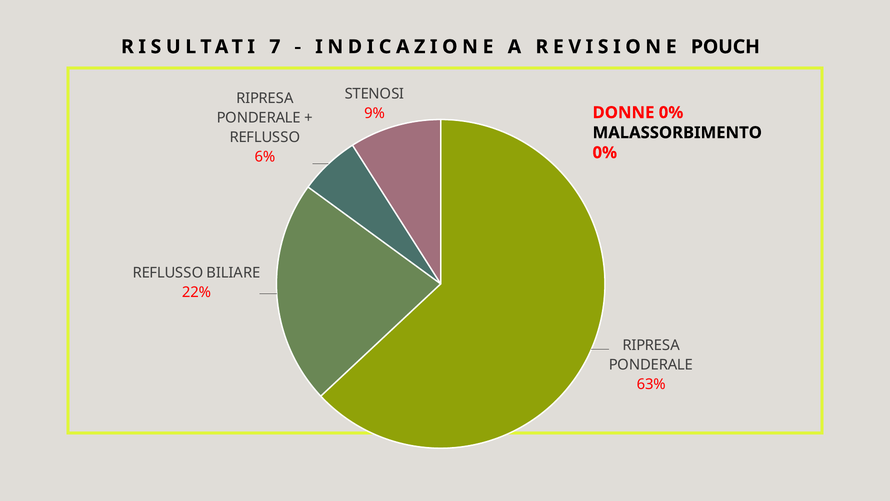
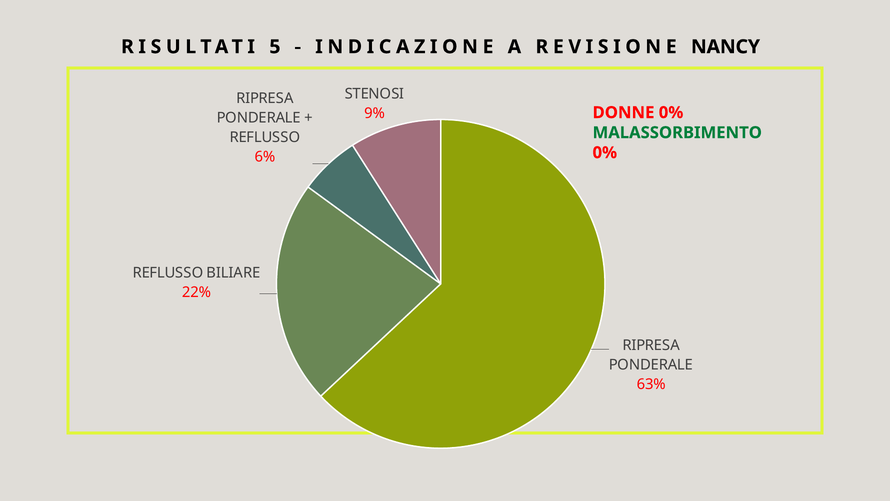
7: 7 -> 5
POUCH: POUCH -> NANCY
MALASSORBIMENTO colour: black -> green
